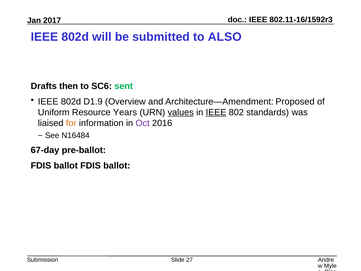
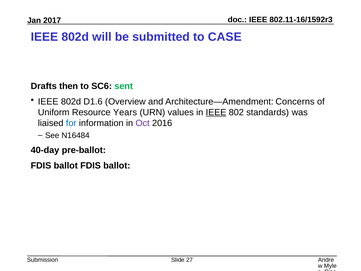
ALSO: ALSO -> CASE
D1.9: D1.9 -> D1.6
Proposed: Proposed -> Concerns
values underline: present -> none
for colour: orange -> blue
67-day: 67-day -> 40-day
